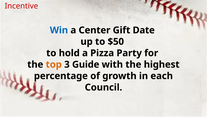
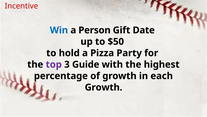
Center: Center -> Person
top colour: orange -> purple
Council at (103, 87): Council -> Growth
